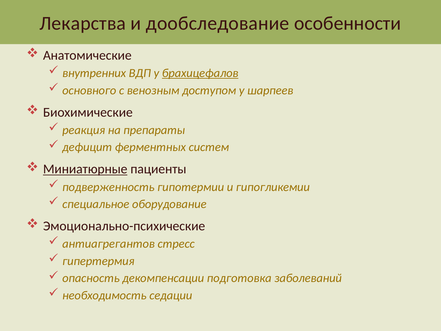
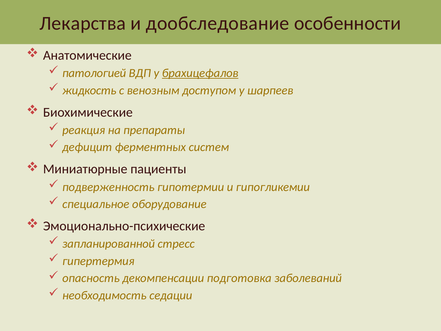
внутренних: внутренних -> патологией
основного: основного -> жидкость
Миниатюрные underline: present -> none
антиагрегантов: антиагрегантов -> запланированной
